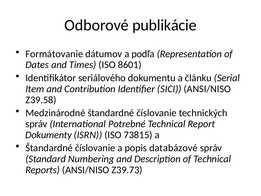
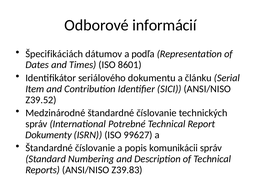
publikácie: publikácie -> informácií
Formátovanie: Formátovanie -> Špecifikáciách
Z39.58: Z39.58 -> Z39.52
73815: 73815 -> 99627
databázové: databázové -> komunikácii
Z39.73: Z39.73 -> Z39.83
